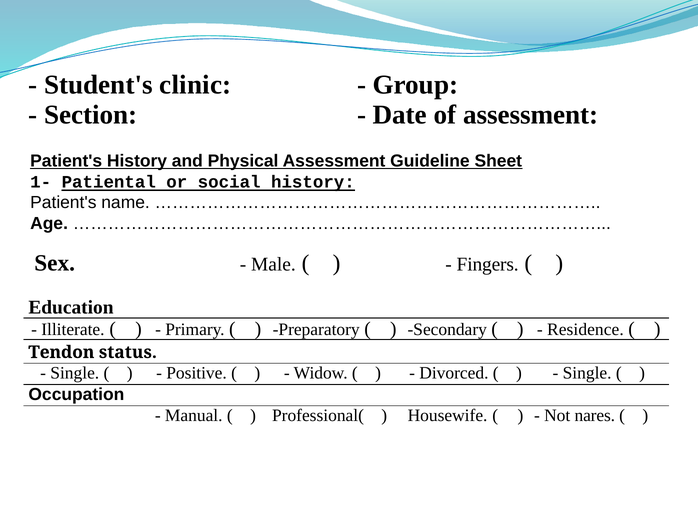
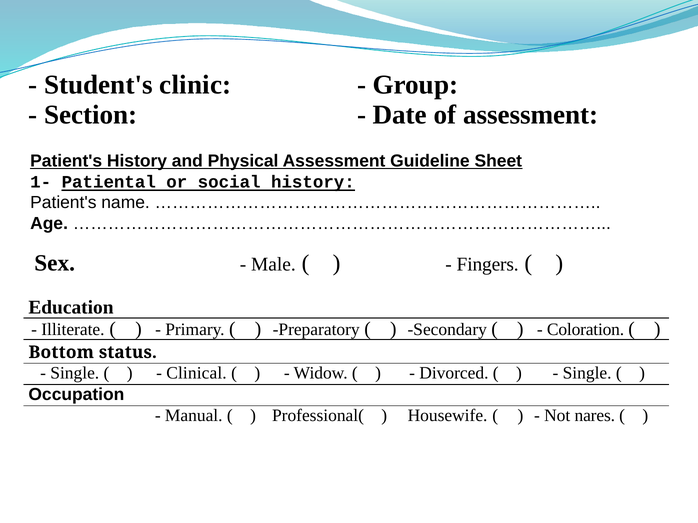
Residence: Residence -> Coloration
Tendon: Tendon -> Bottom
Positive: Positive -> Clinical
